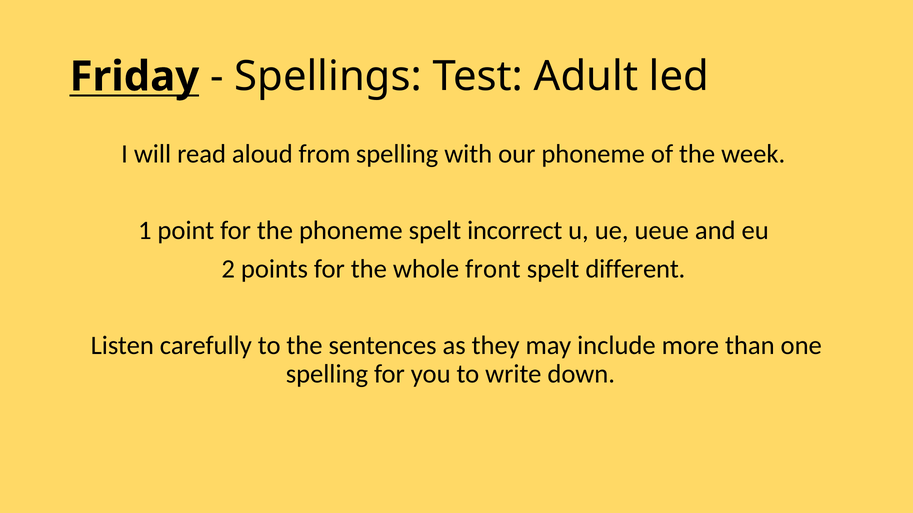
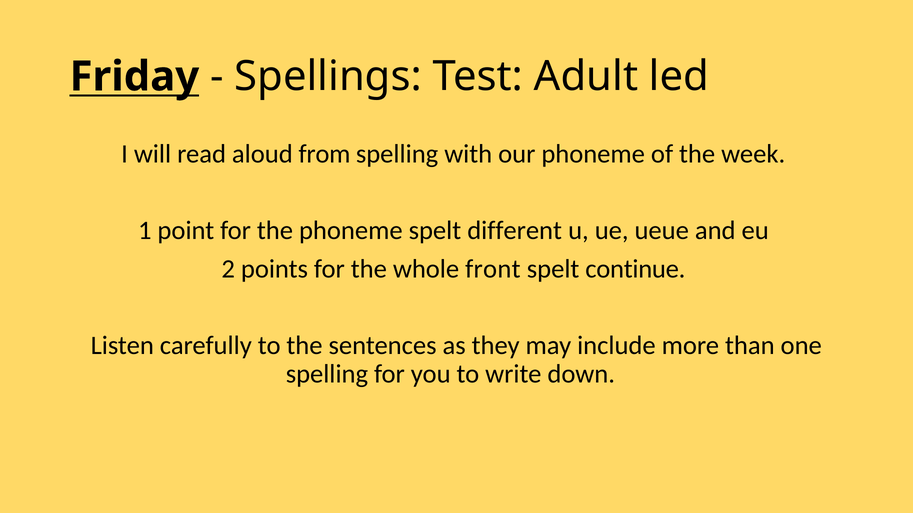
incorrect: incorrect -> different
different: different -> continue
